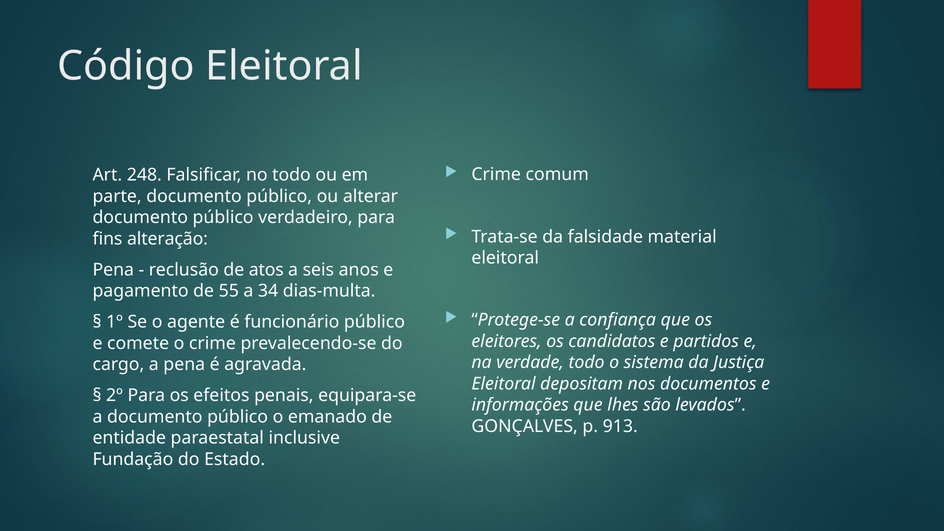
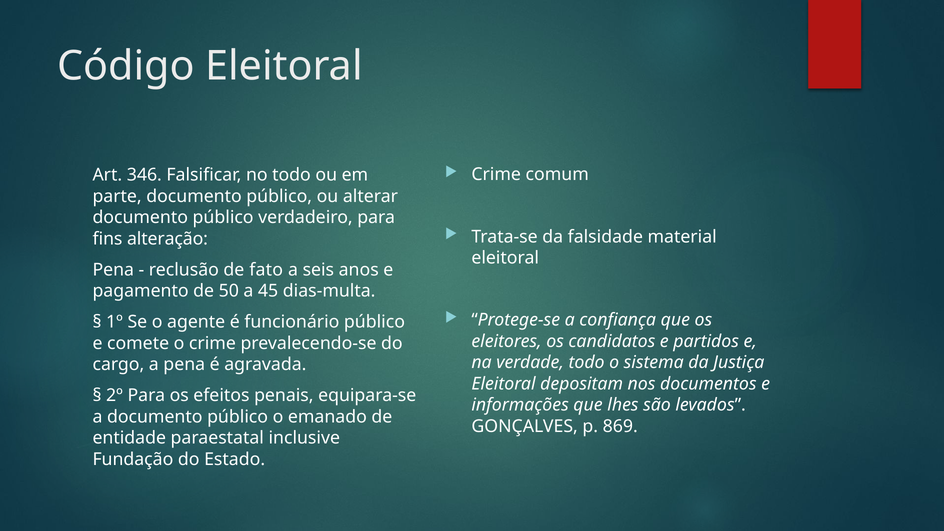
248: 248 -> 346
atos: atos -> fato
55: 55 -> 50
34: 34 -> 45
913: 913 -> 869
